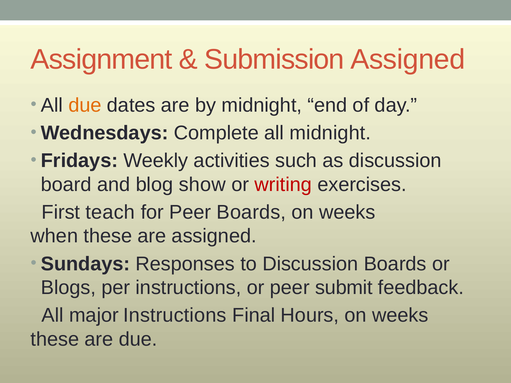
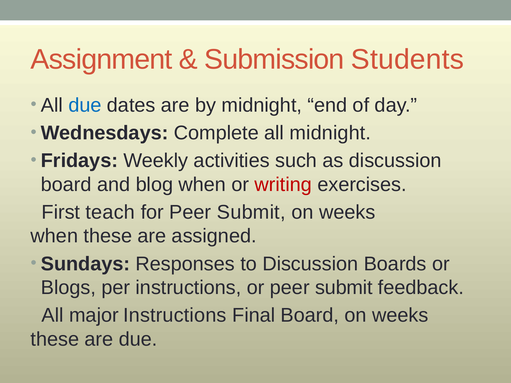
Submission Assigned: Assigned -> Students
due at (85, 105) colour: orange -> blue
blog show: show -> when
for Peer Boards: Boards -> Submit
Final Hours: Hours -> Board
